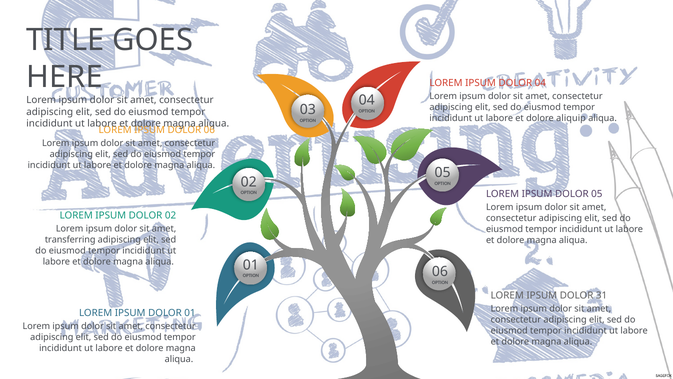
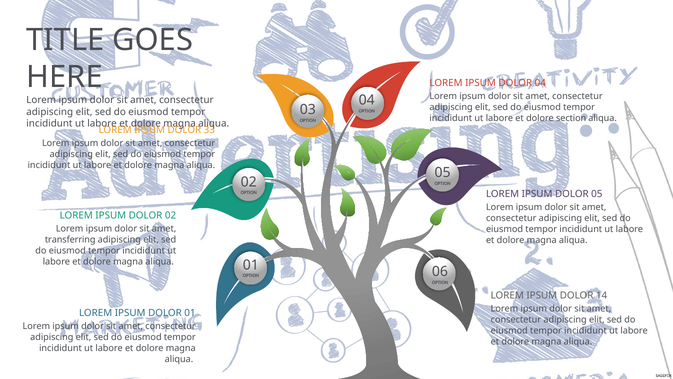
aliquip: aliquip -> section
DOLOR 06: 06 -> 33
31: 31 -> 14
